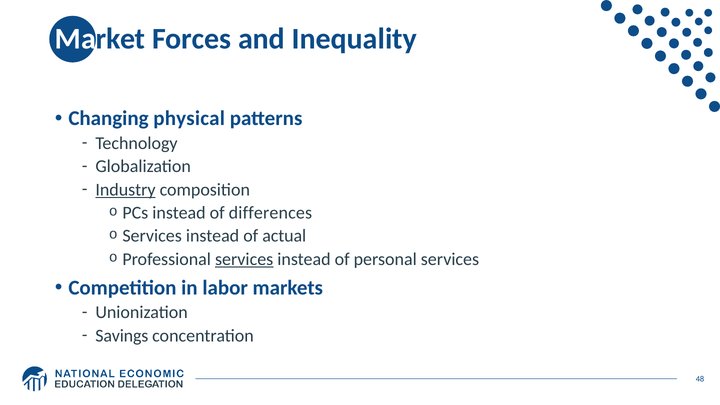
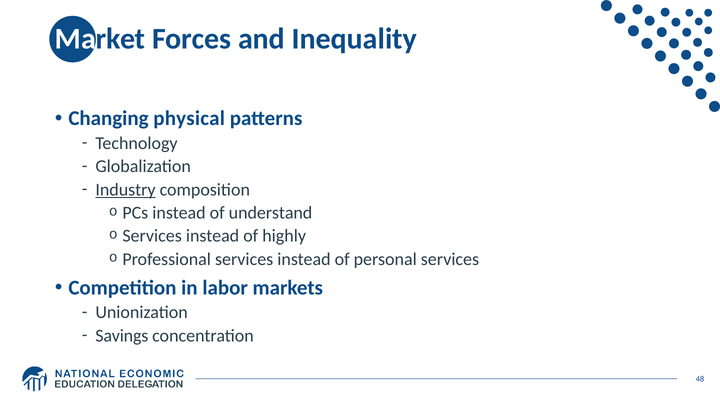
differences: differences -> understand
actual: actual -> highly
services at (244, 259) underline: present -> none
